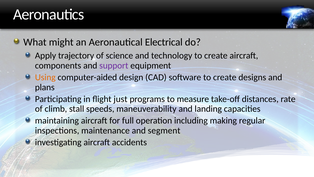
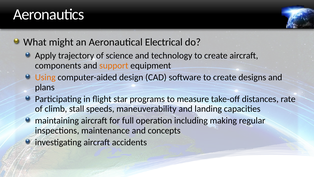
support colour: purple -> orange
just: just -> star
segment: segment -> concepts
